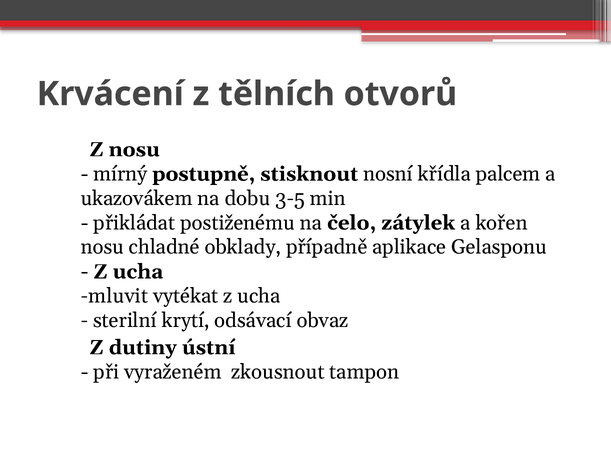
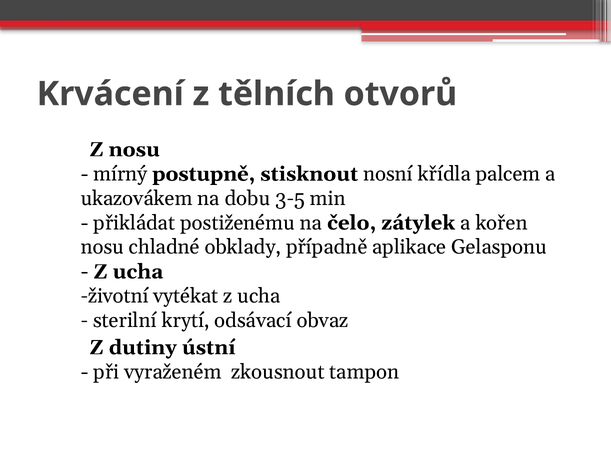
mluvit: mluvit -> životní
